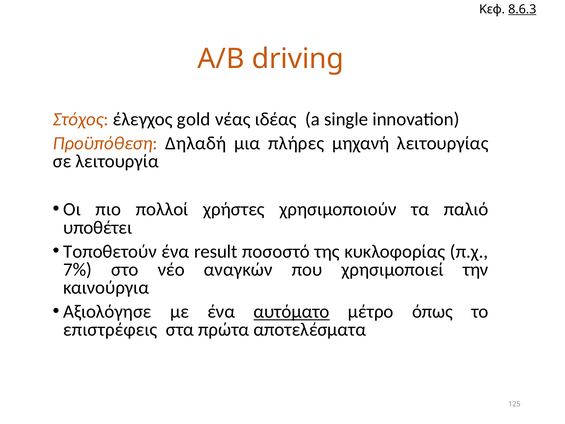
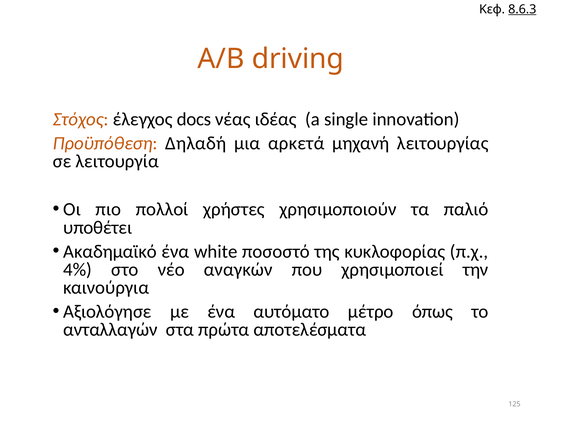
gold: gold -> docs
πλήρες: πλήρες -> αρκετά
Τοποθετούν: Τοποθετούν -> Ακαδημαϊκό
result: result -> white
7%: 7% -> 4%
αυτόματο underline: present -> none
επιστρέφεις: επιστρέφεις -> ανταλλαγών
